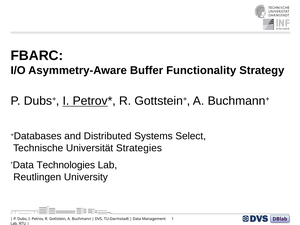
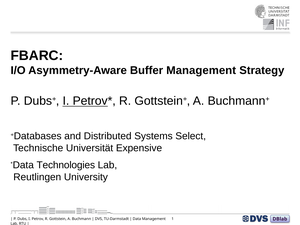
Buffer Functionality: Functionality -> Management
Strategies: Strategies -> Expensive
